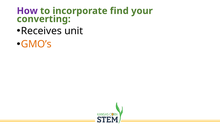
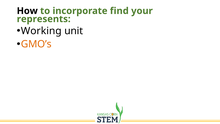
How colour: purple -> black
converting: converting -> represents
Receives: Receives -> Working
